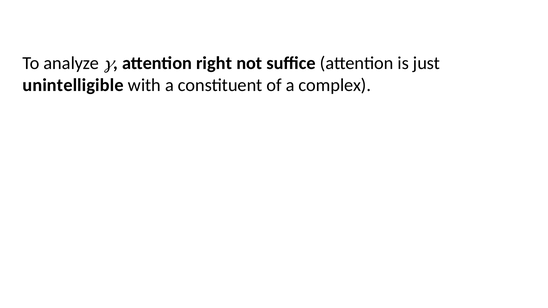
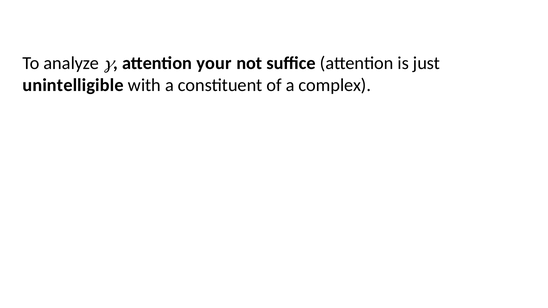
right: right -> your
